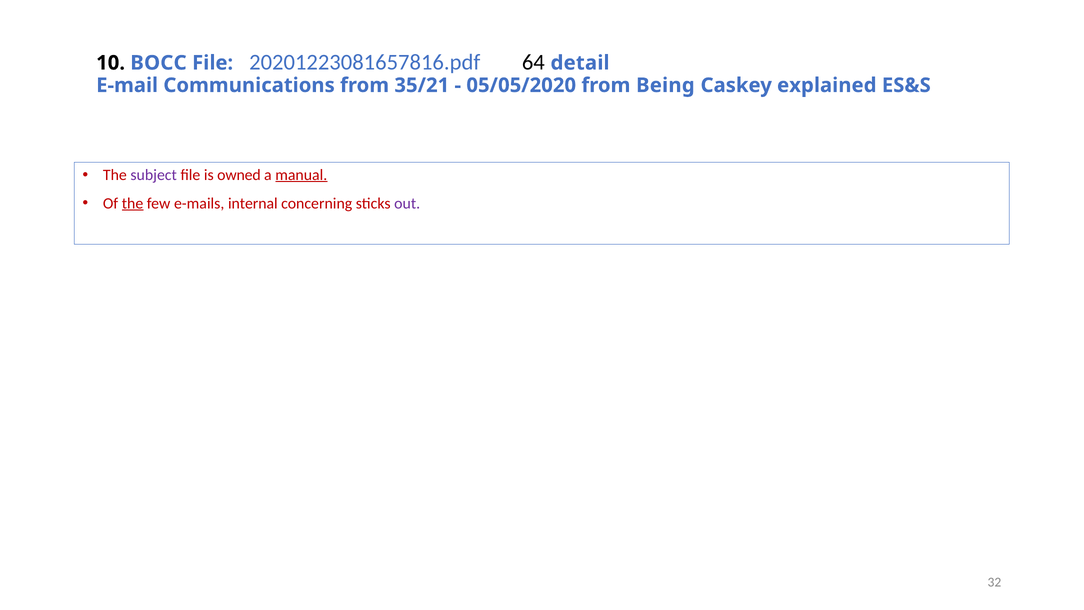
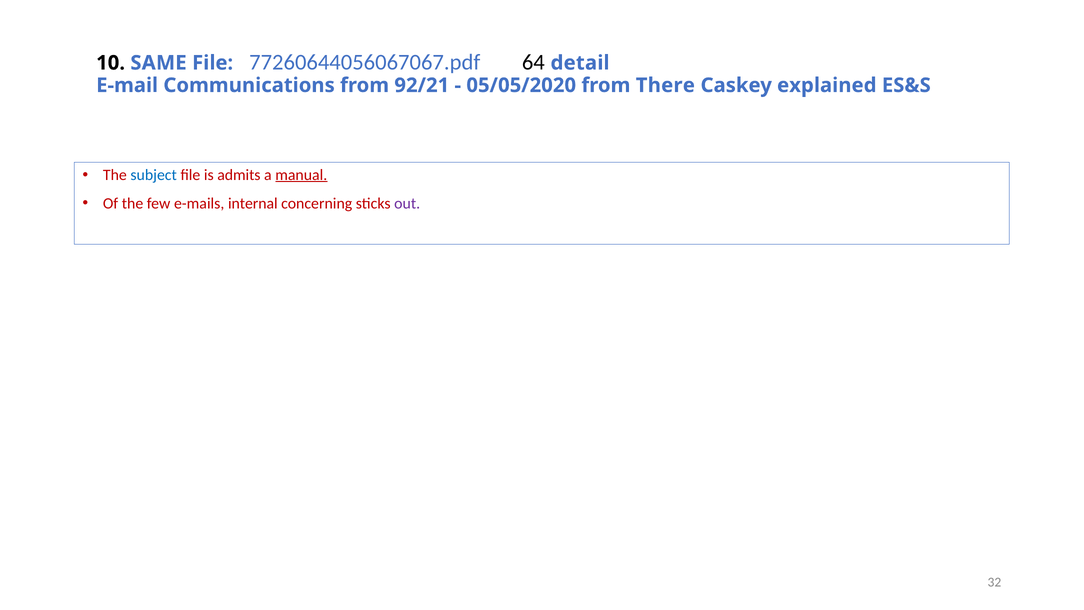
BOCC: BOCC -> SAME
20201223081657816.pdf: 20201223081657816.pdf -> 77260644056067067.pdf
35/21: 35/21 -> 92/21
Being: Being -> There
subject colour: purple -> blue
owned: owned -> admits
the at (132, 203) underline: present -> none
